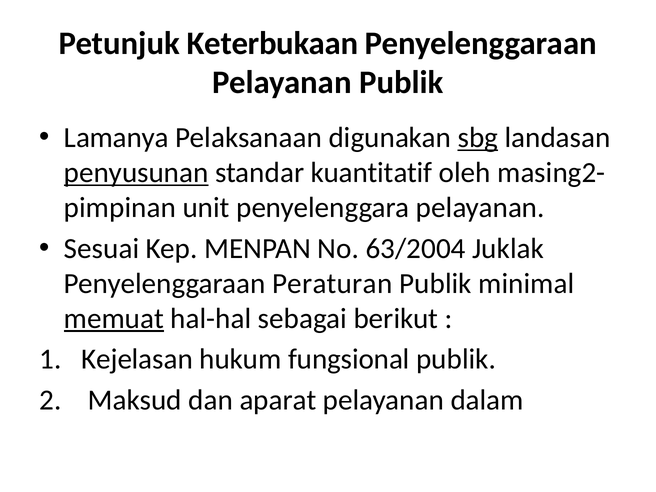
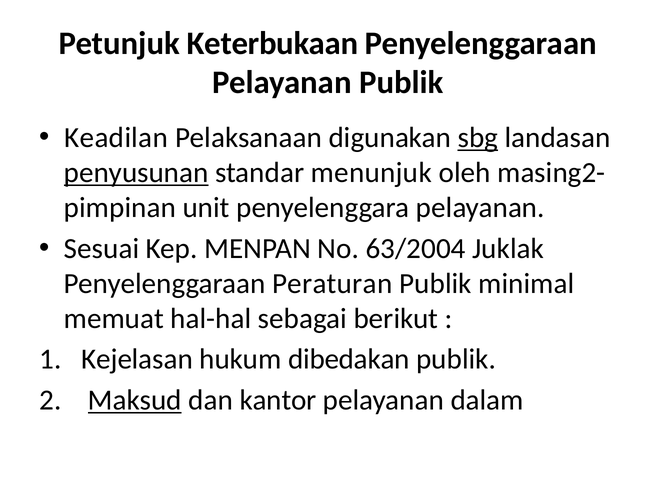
Lamanya: Lamanya -> Keadilan
kuantitatif: kuantitatif -> menunjuk
memuat underline: present -> none
fungsional: fungsional -> dibedakan
Maksud underline: none -> present
aparat: aparat -> kantor
